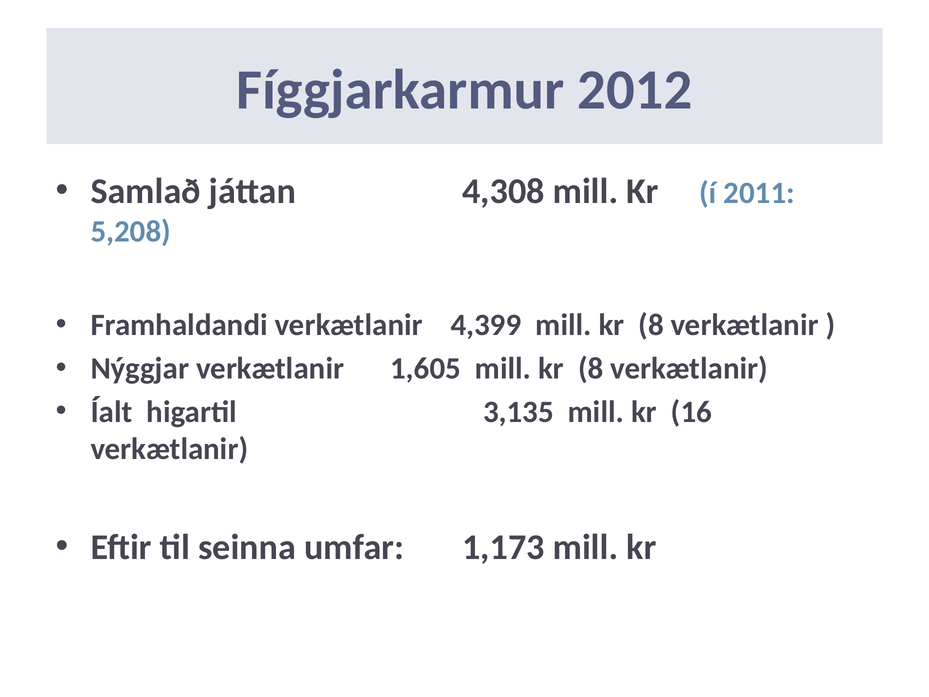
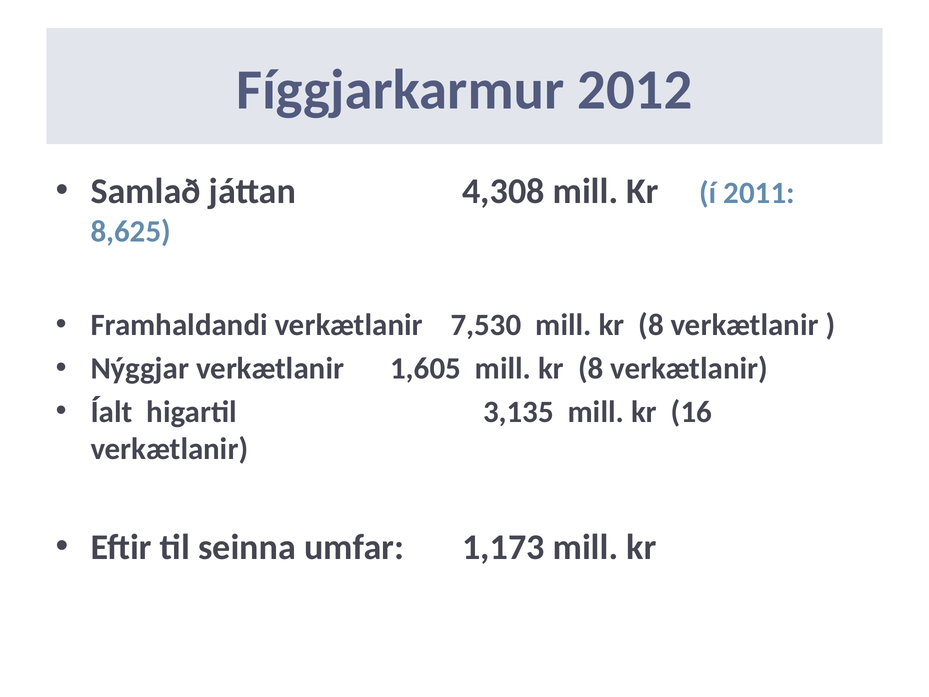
5,208: 5,208 -> 8,625
4,399: 4,399 -> 7,530
